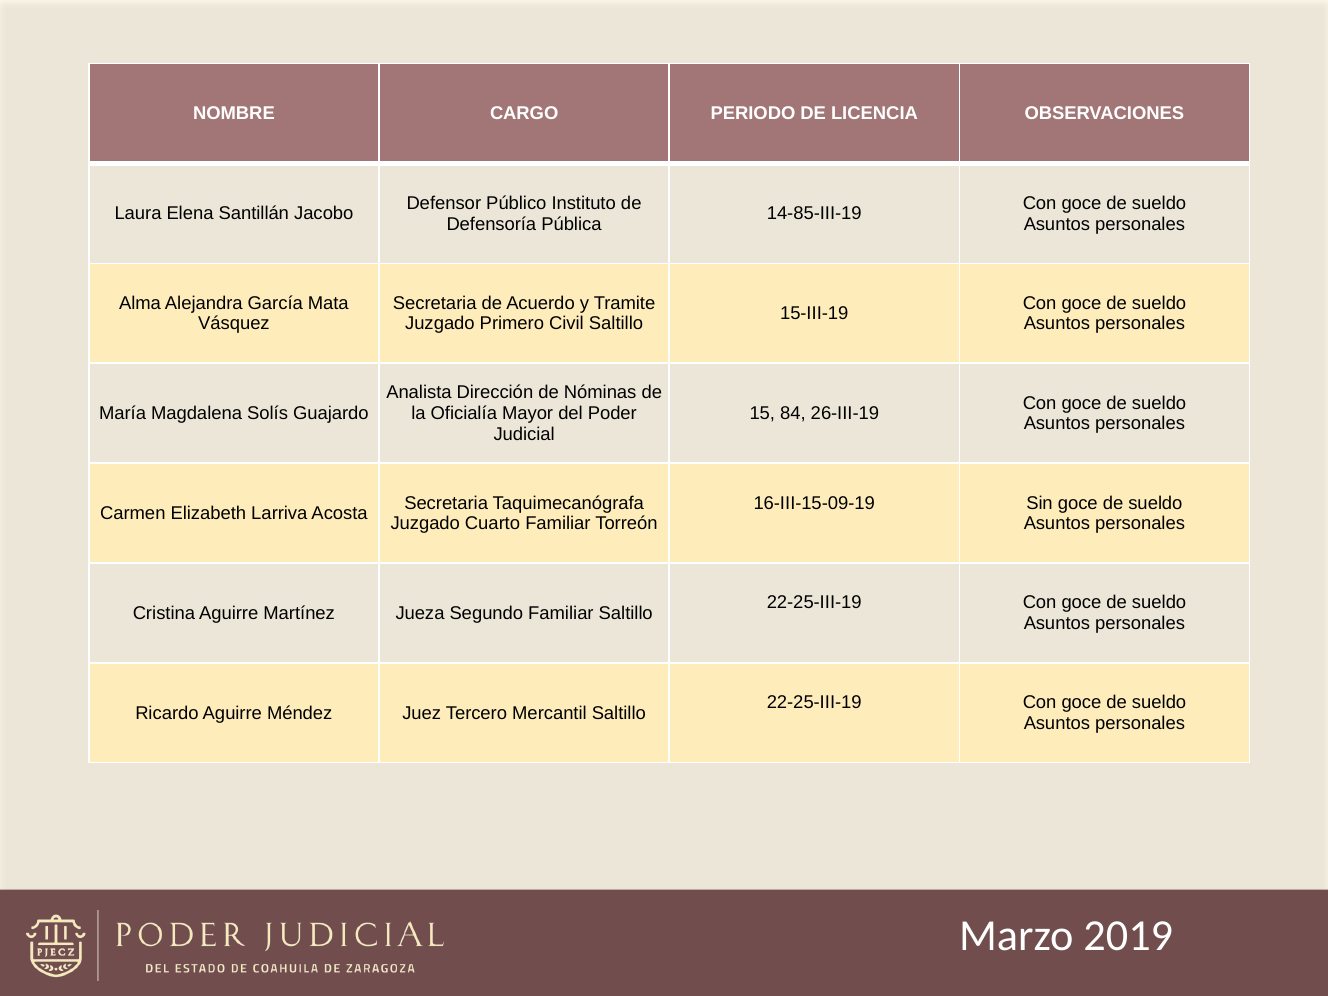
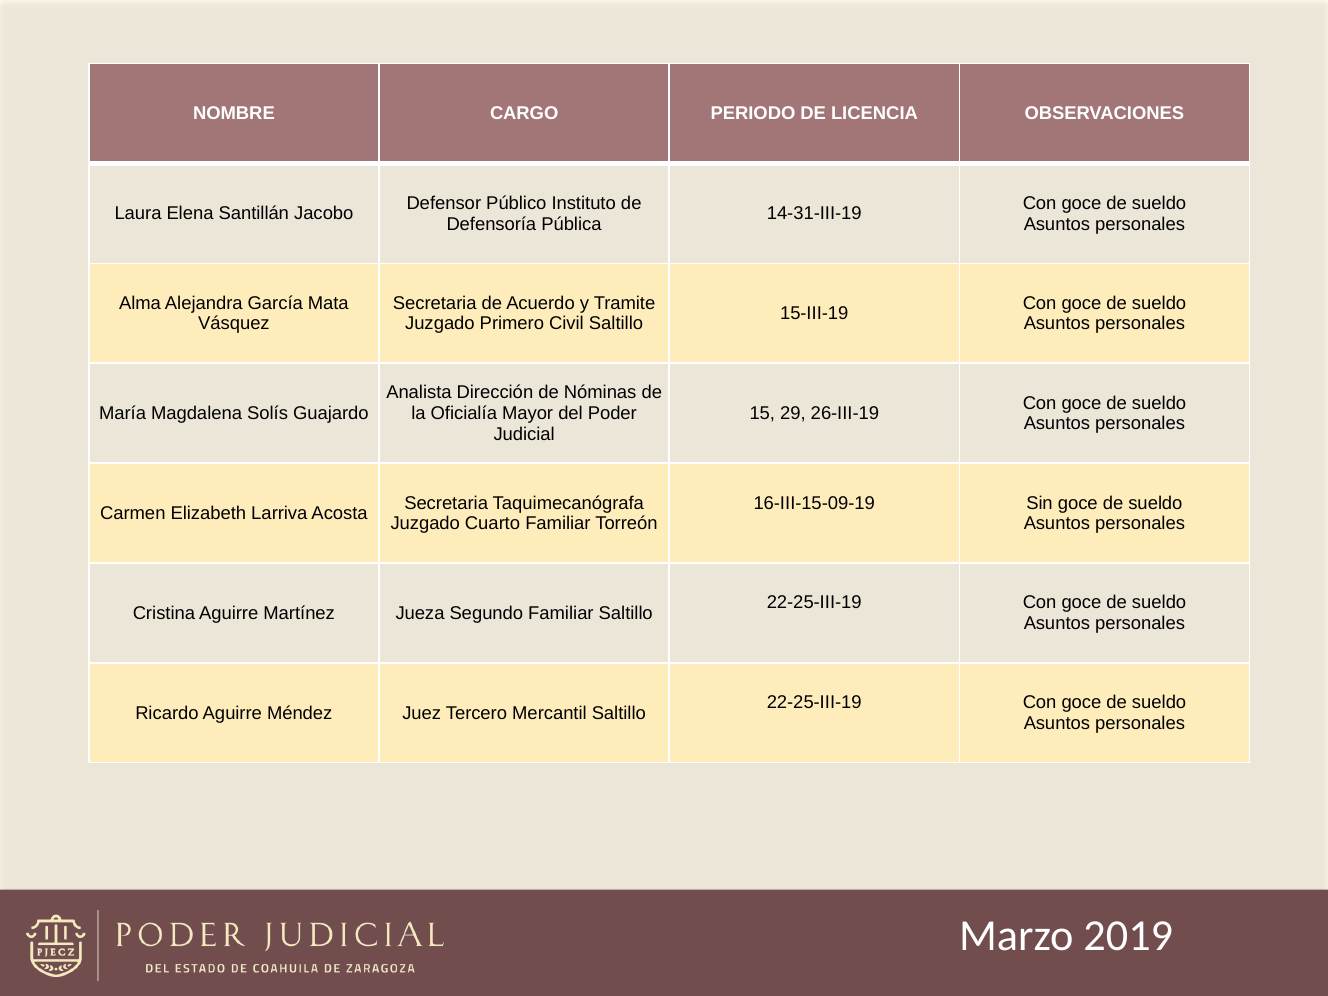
14-85-III-19: 14-85-III-19 -> 14-31-III-19
84: 84 -> 29
